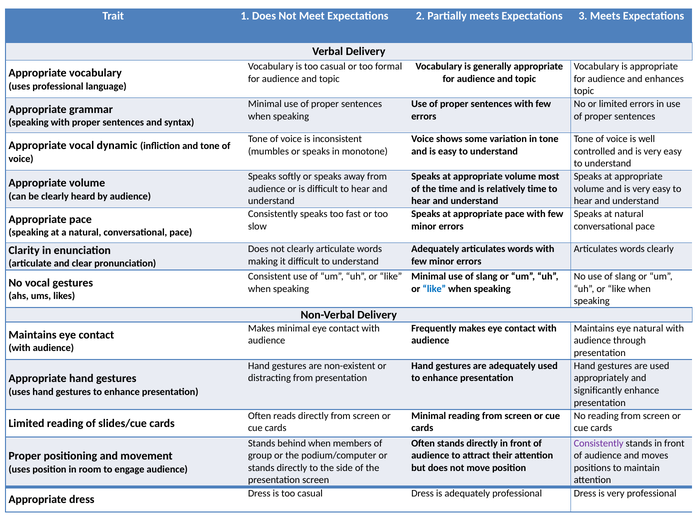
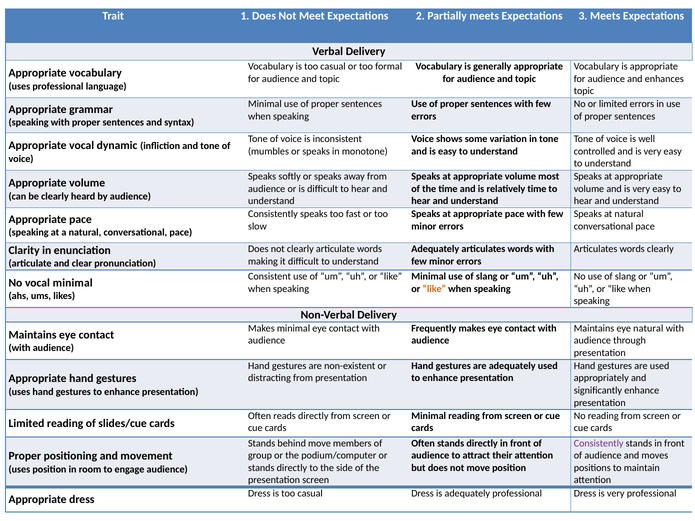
vocal gestures: gestures -> minimal
like at (434, 289) colour: blue -> orange
behind when: when -> move
